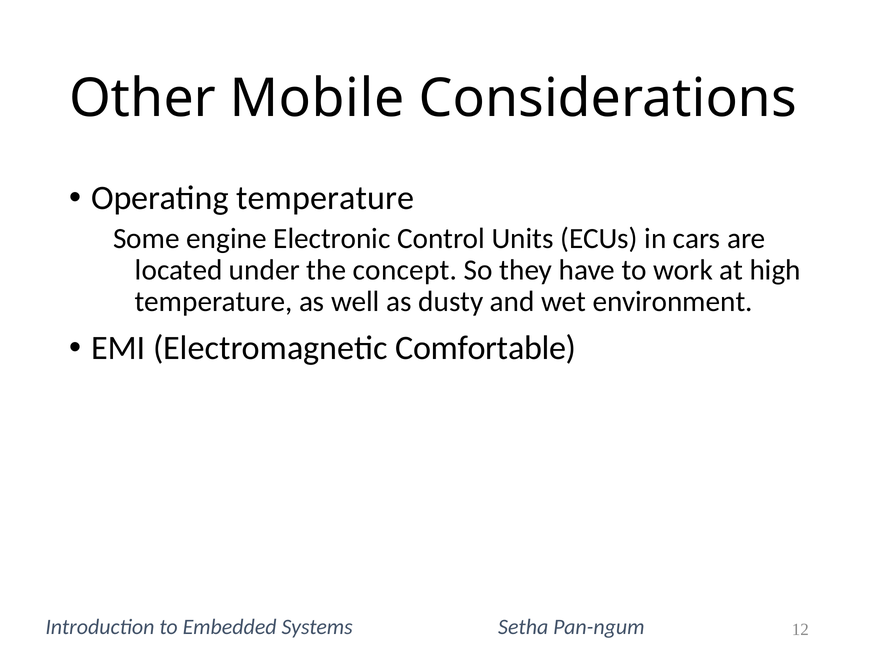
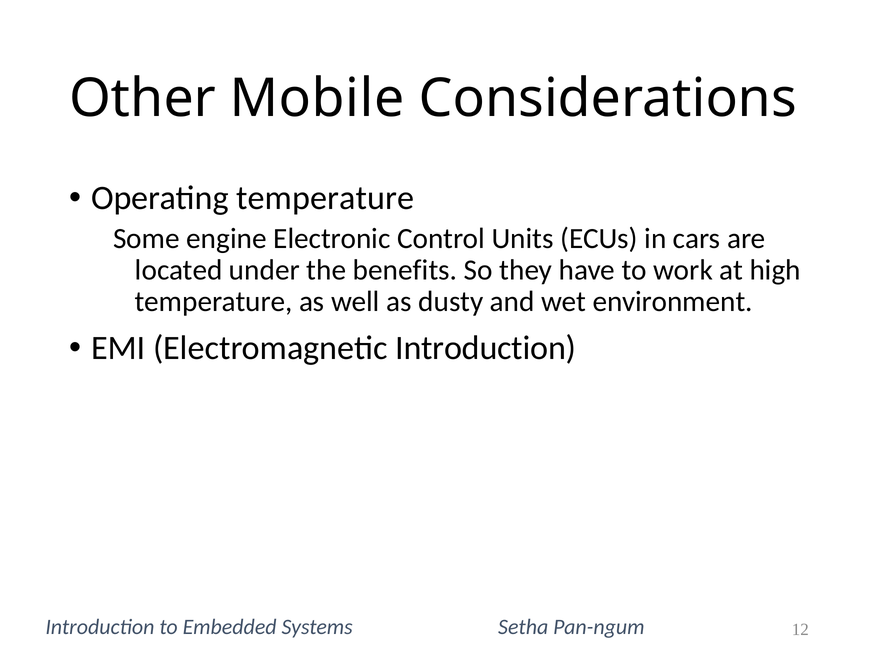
concept: concept -> benefits
Electromagnetic Comfortable: Comfortable -> Introduction
